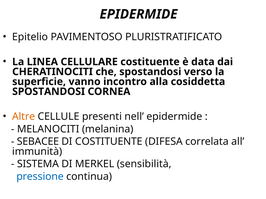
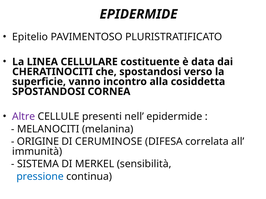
Altre colour: orange -> purple
SEBACEE: SEBACEE -> ORIGINE
DI COSTITUENTE: COSTITUENTE -> CERUMINOSE
